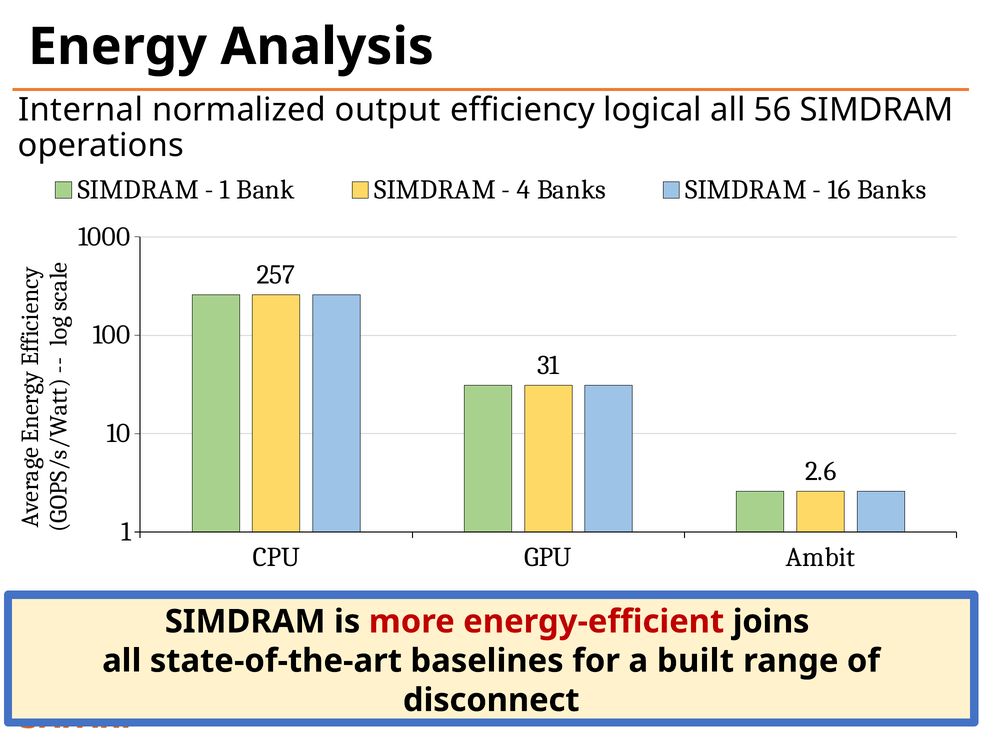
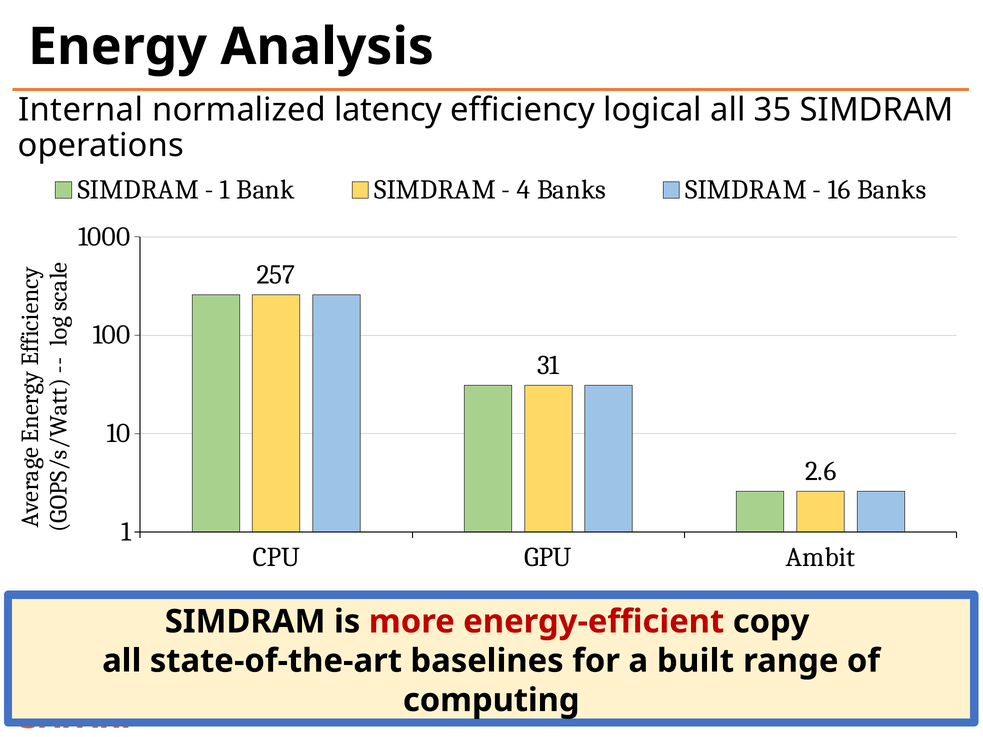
output: output -> latency
56: 56 -> 35
joins: joins -> copy
disconnect: disconnect -> computing
